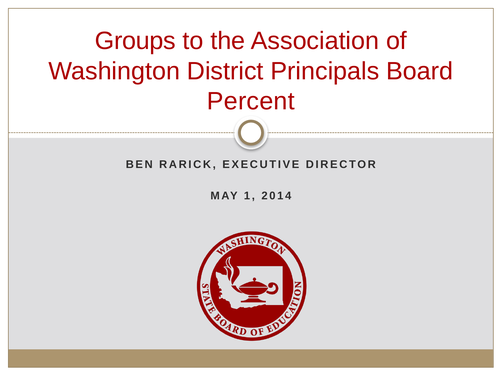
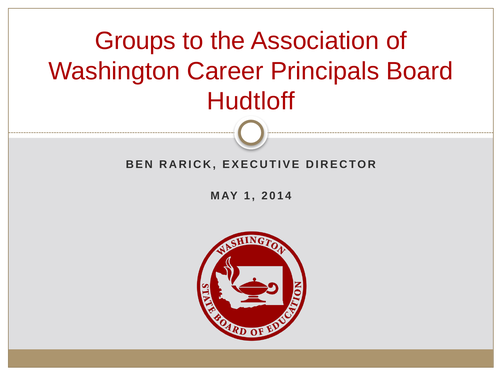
District: District -> Career
Percent: Percent -> Hudtloff
